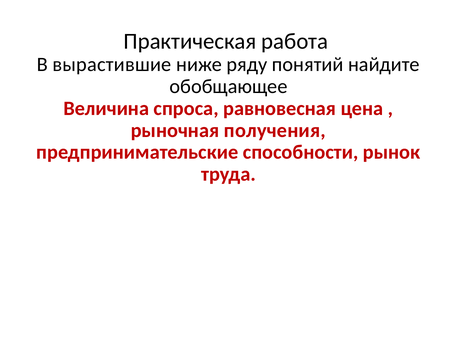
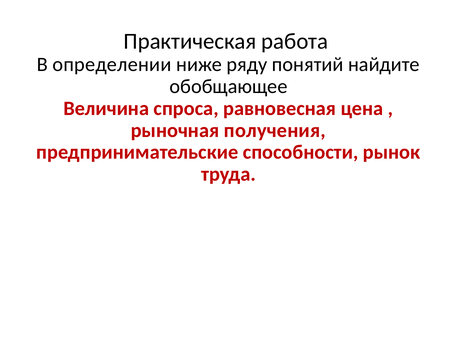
вырастившие: вырастившие -> определении
